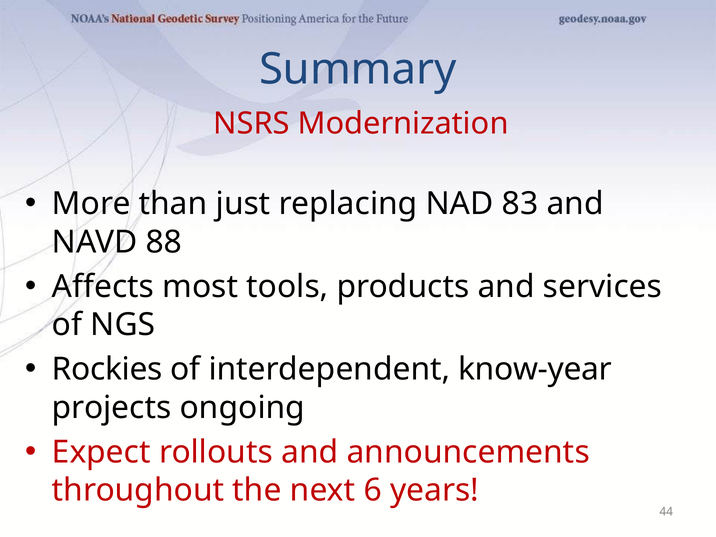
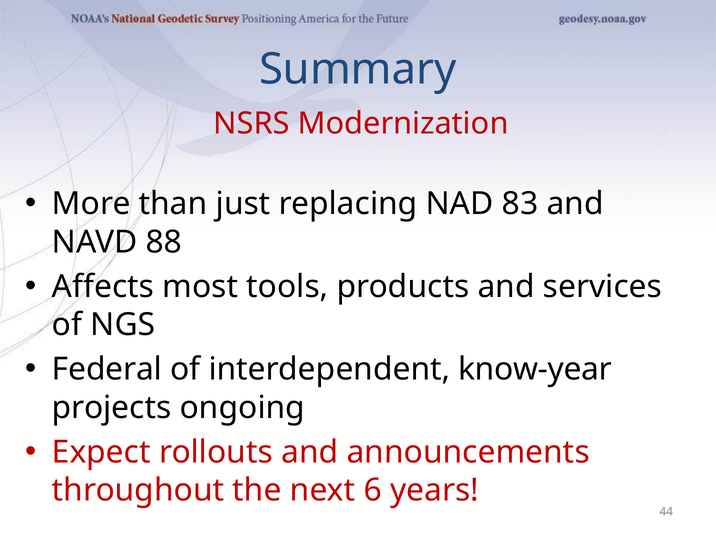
Rockies: Rockies -> Federal
